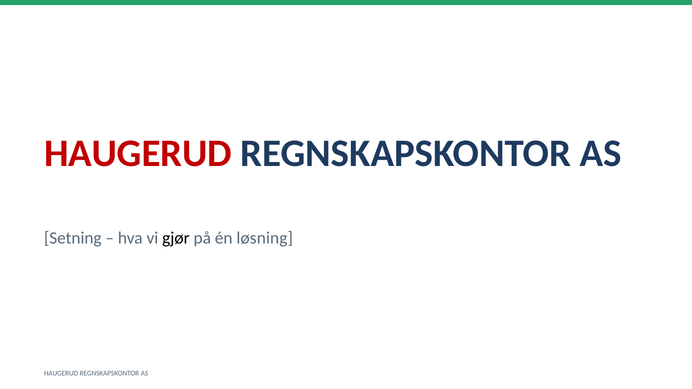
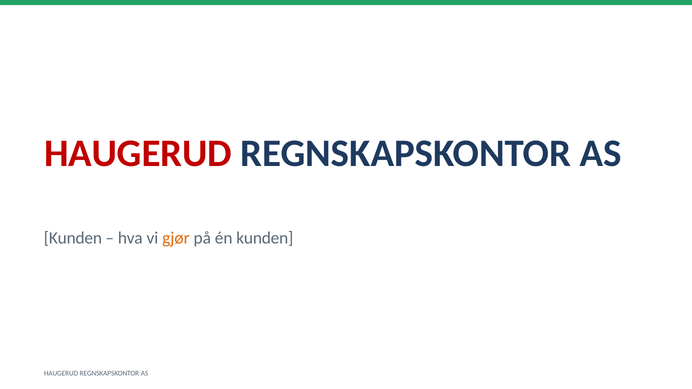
Setning at (73, 238): Setning -> Kunden
gjør colour: black -> orange
én løsning: løsning -> kunden
